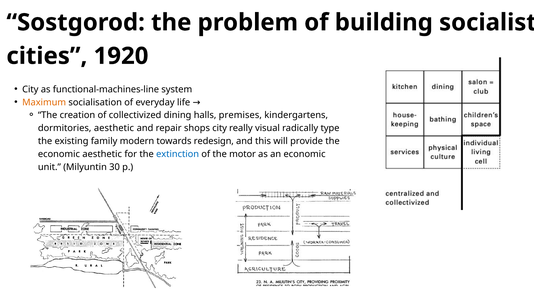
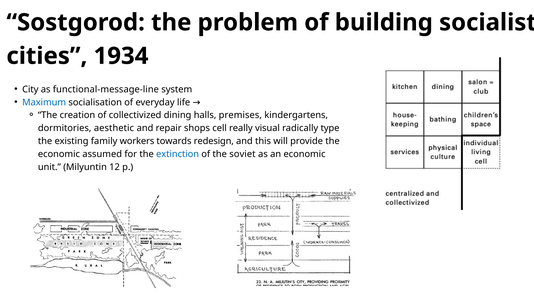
1920: 1920 -> 1934
functional-machines-line: functional-machines-line -> functional-message-line
Maximum colour: orange -> blue
shops city: city -> cell
modern: modern -> workers
economic aesthetic: aesthetic -> assumed
motor: motor -> soviet
30: 30 -> 12
